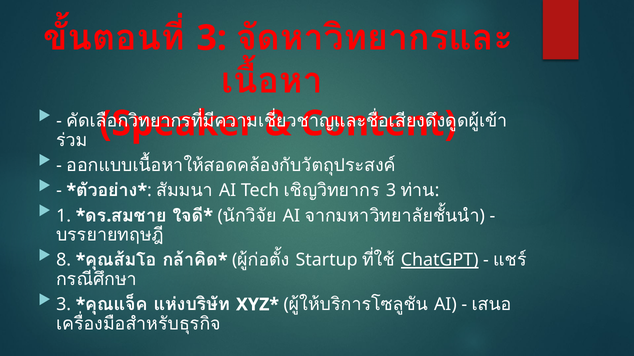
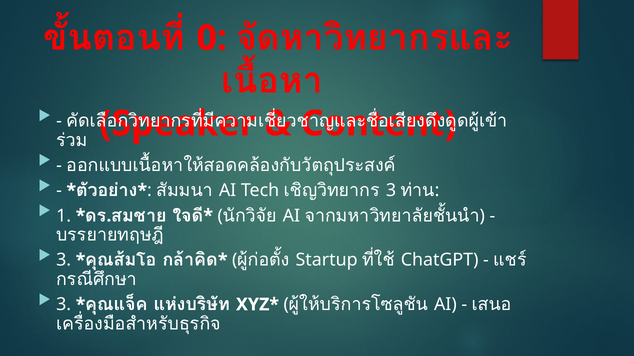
3 at (212, 38): 3 -> 0
8 at (64, 261): 8 -> 3
ChatGPT underline: present -> none
